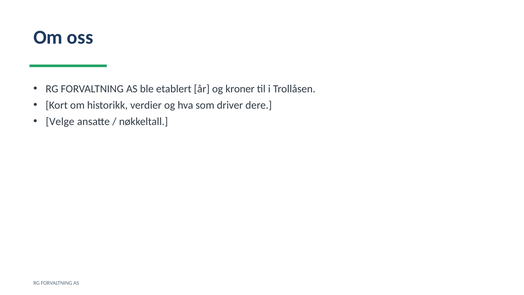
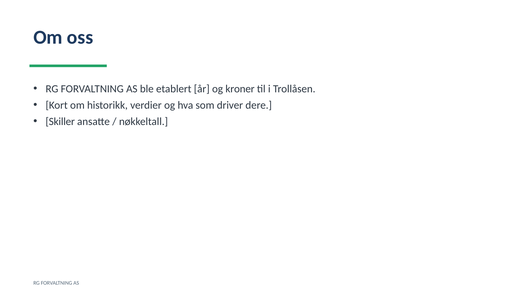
Velge: Velge -> Skiller
